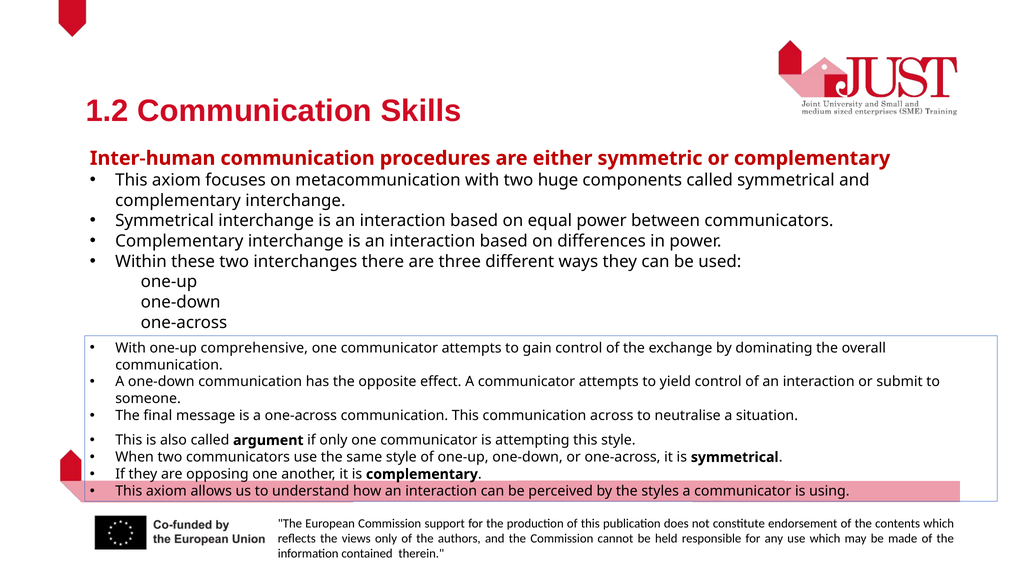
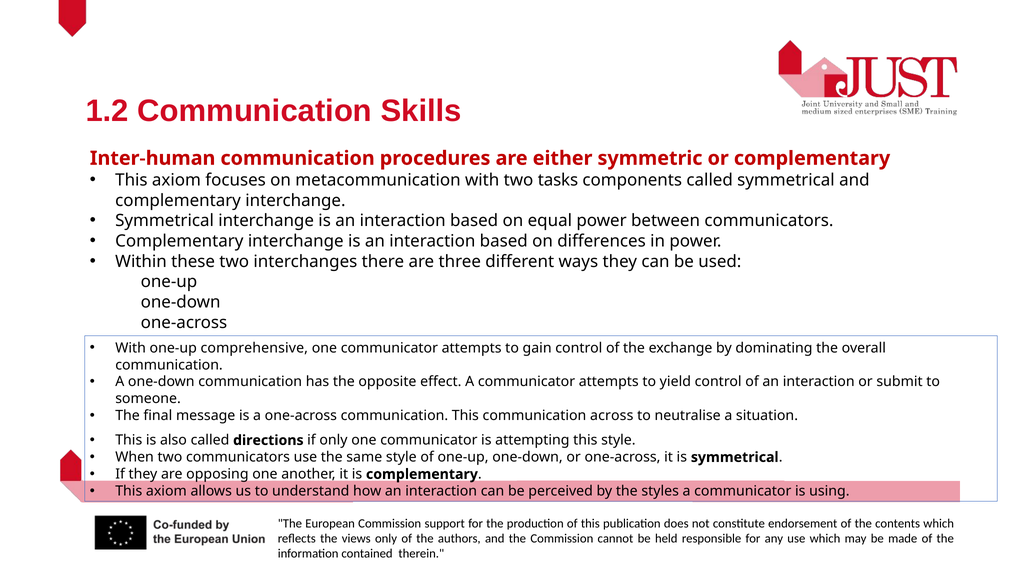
huge: huge -> tasks
argument: argument -> directions
